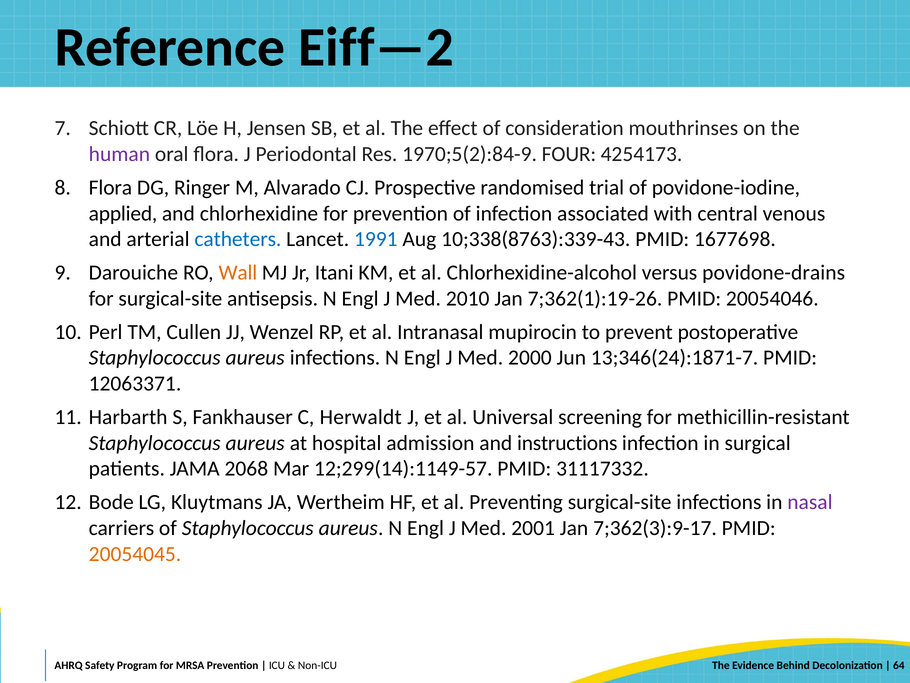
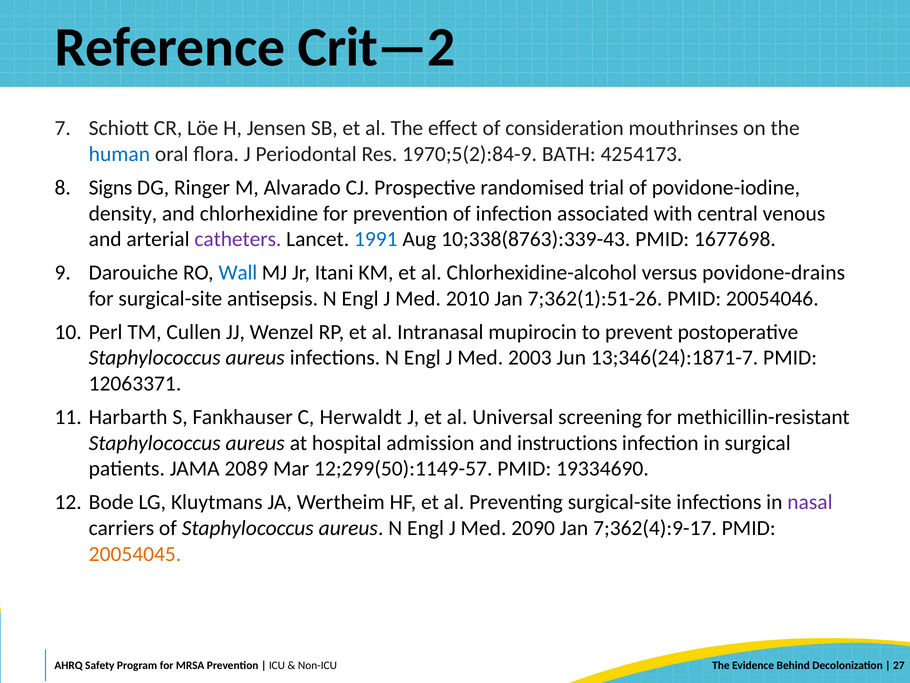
Eiff—2: Eiff—2 -> Crit—2
human colour: purple -> blue
FOUR: FOUR -> BATH
Flora at (110, 187): Flora -> Signs
applied: applied -> density
catheters colour: blue -> purple
Wall colour: orange -> blue
7;362(1):19-26: 7;362(1):19-26 -> 7;362(1):51-26
2000: 2000 -> 2003
2068: 2068 -> 2089
12;299(14):1149-57: 12;299(14):1149-57 -> 12;299(50):1149-57
31117332: 31117332 -> 19334690
2001: 2001 -> 2090
7;362(3):9-17: 7;362(3):9-17 -> 7;362(4):9-17
64: 64 -> 27
